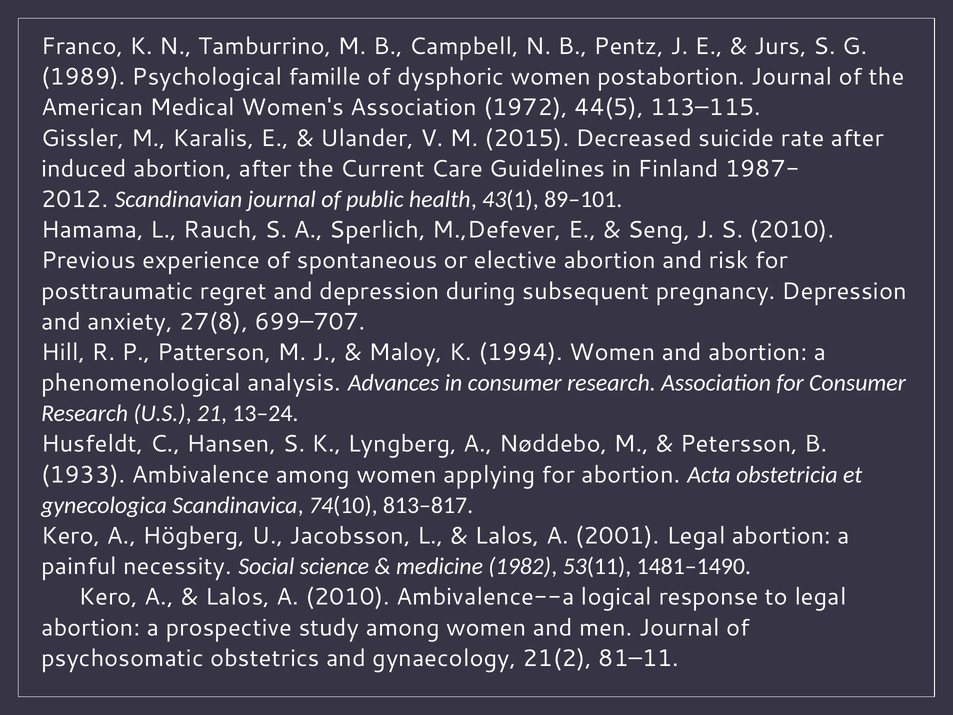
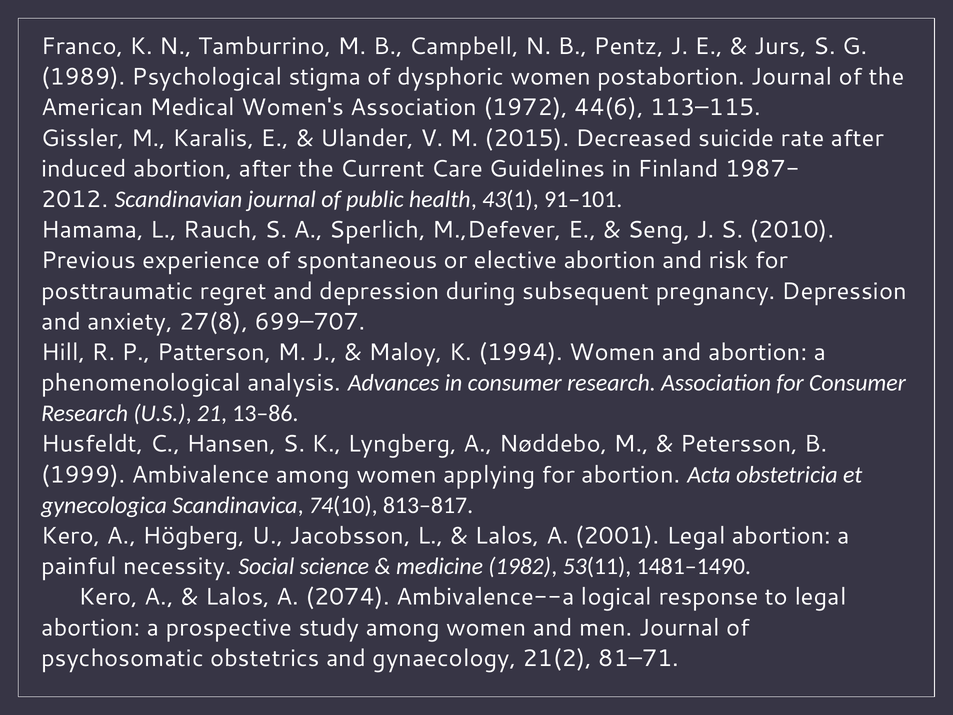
famille: famille -> stigma
44(5: 44(5 -> 44(6
89–101: 89–101 -> 91–101
13–24: 13–24 -> 13–86
1933: 1933 -> 1999
A 2010: 2010 -> 2074
81–11: 81–11 -> 81–71
